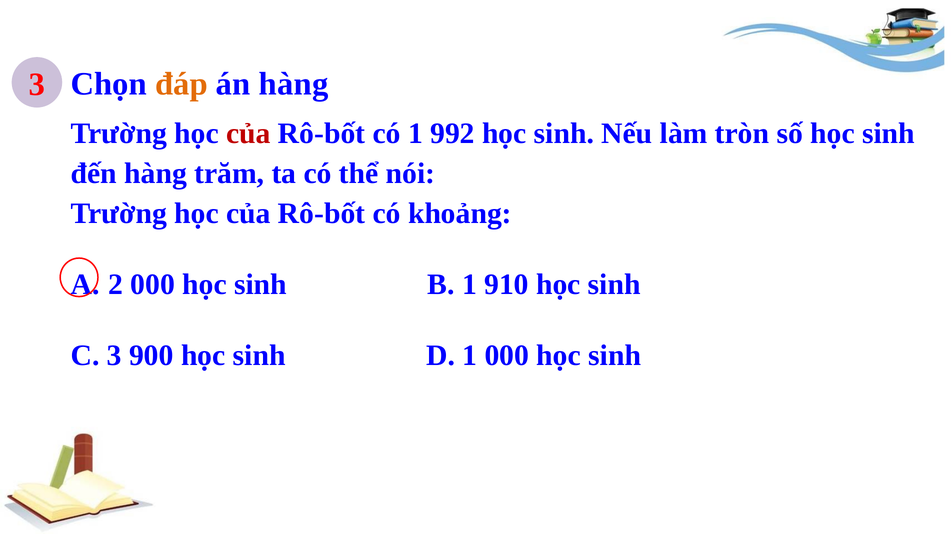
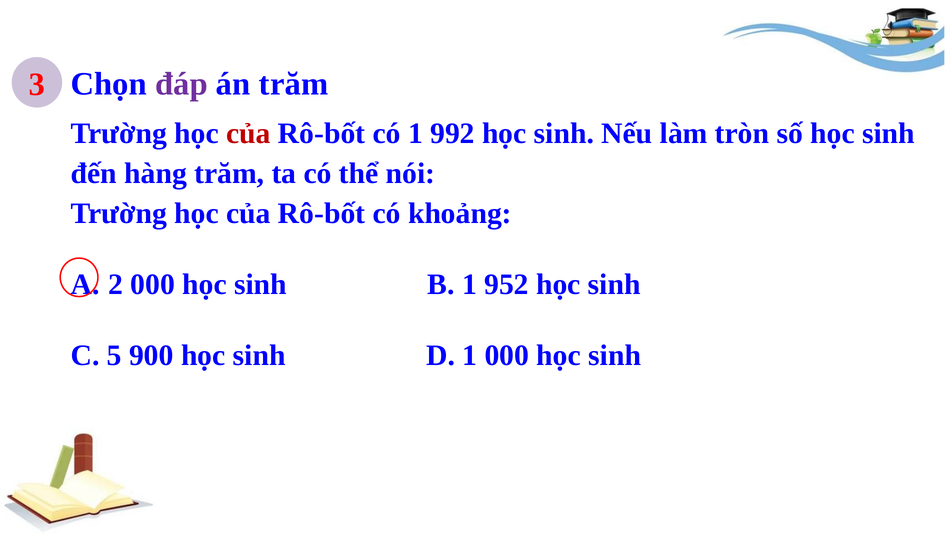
đáp colour: orange -> purple
án hàng: hàng -> trăm
910: 910 -> 952
C 3: 3 -> 5
